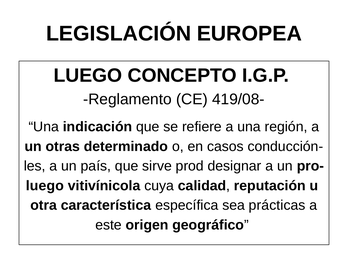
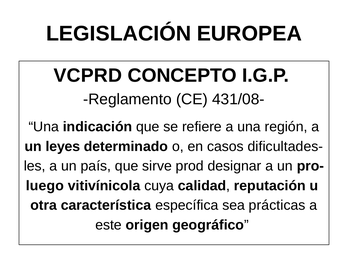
LUEGO at (88, 76): LUEGO -> VCPRD
419/08-: 419/08- -> 431/08-
otras: otras -> leyes
conducción-: conducción- -> dificultades-
